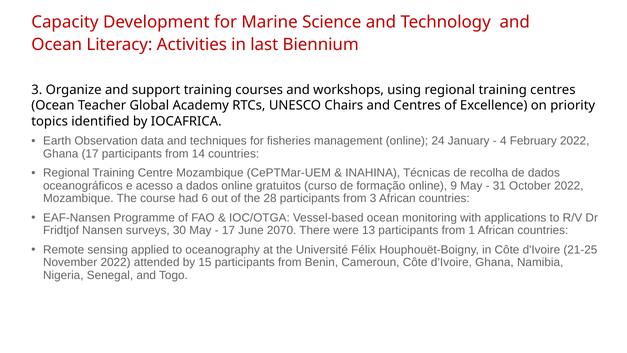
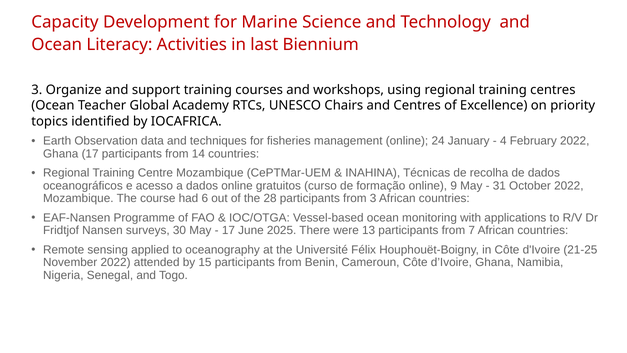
2070: 2070 -> 2025
1: 1 -> 7
